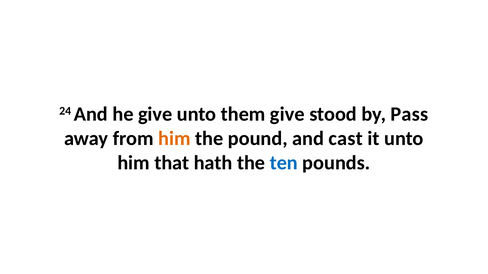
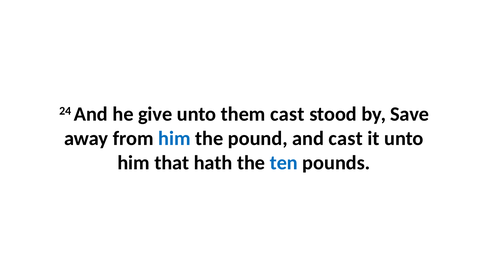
them give: give -> cast
Pass: Pass -> Save
him at (174, 139) colour: orange -> blue
